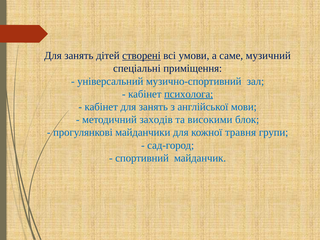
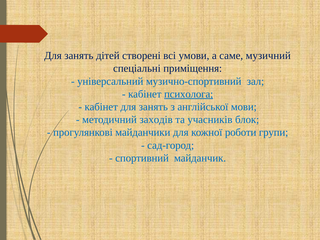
створені underline: present -> none
високими: високими -> учасників
травня: травня -> роботи
